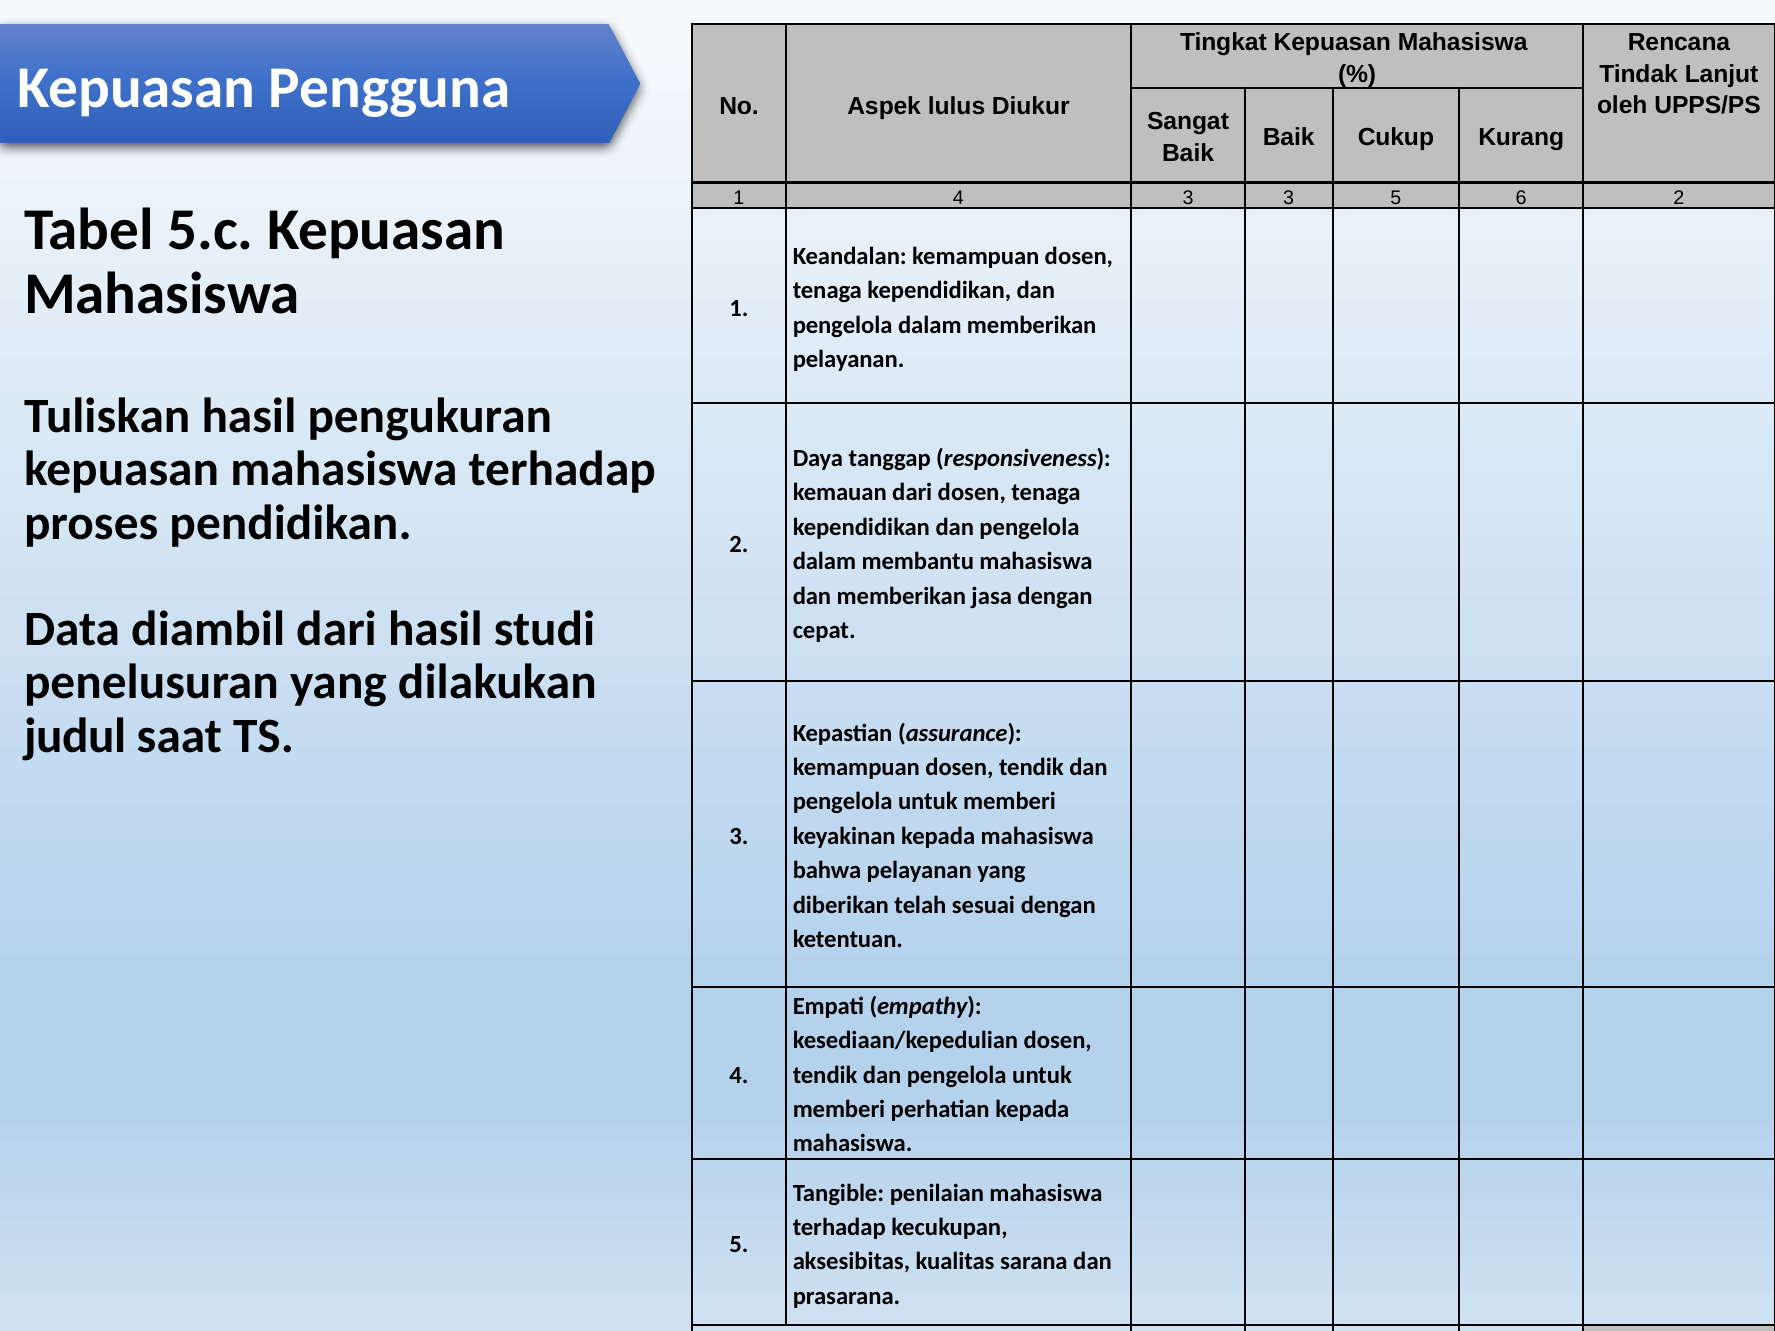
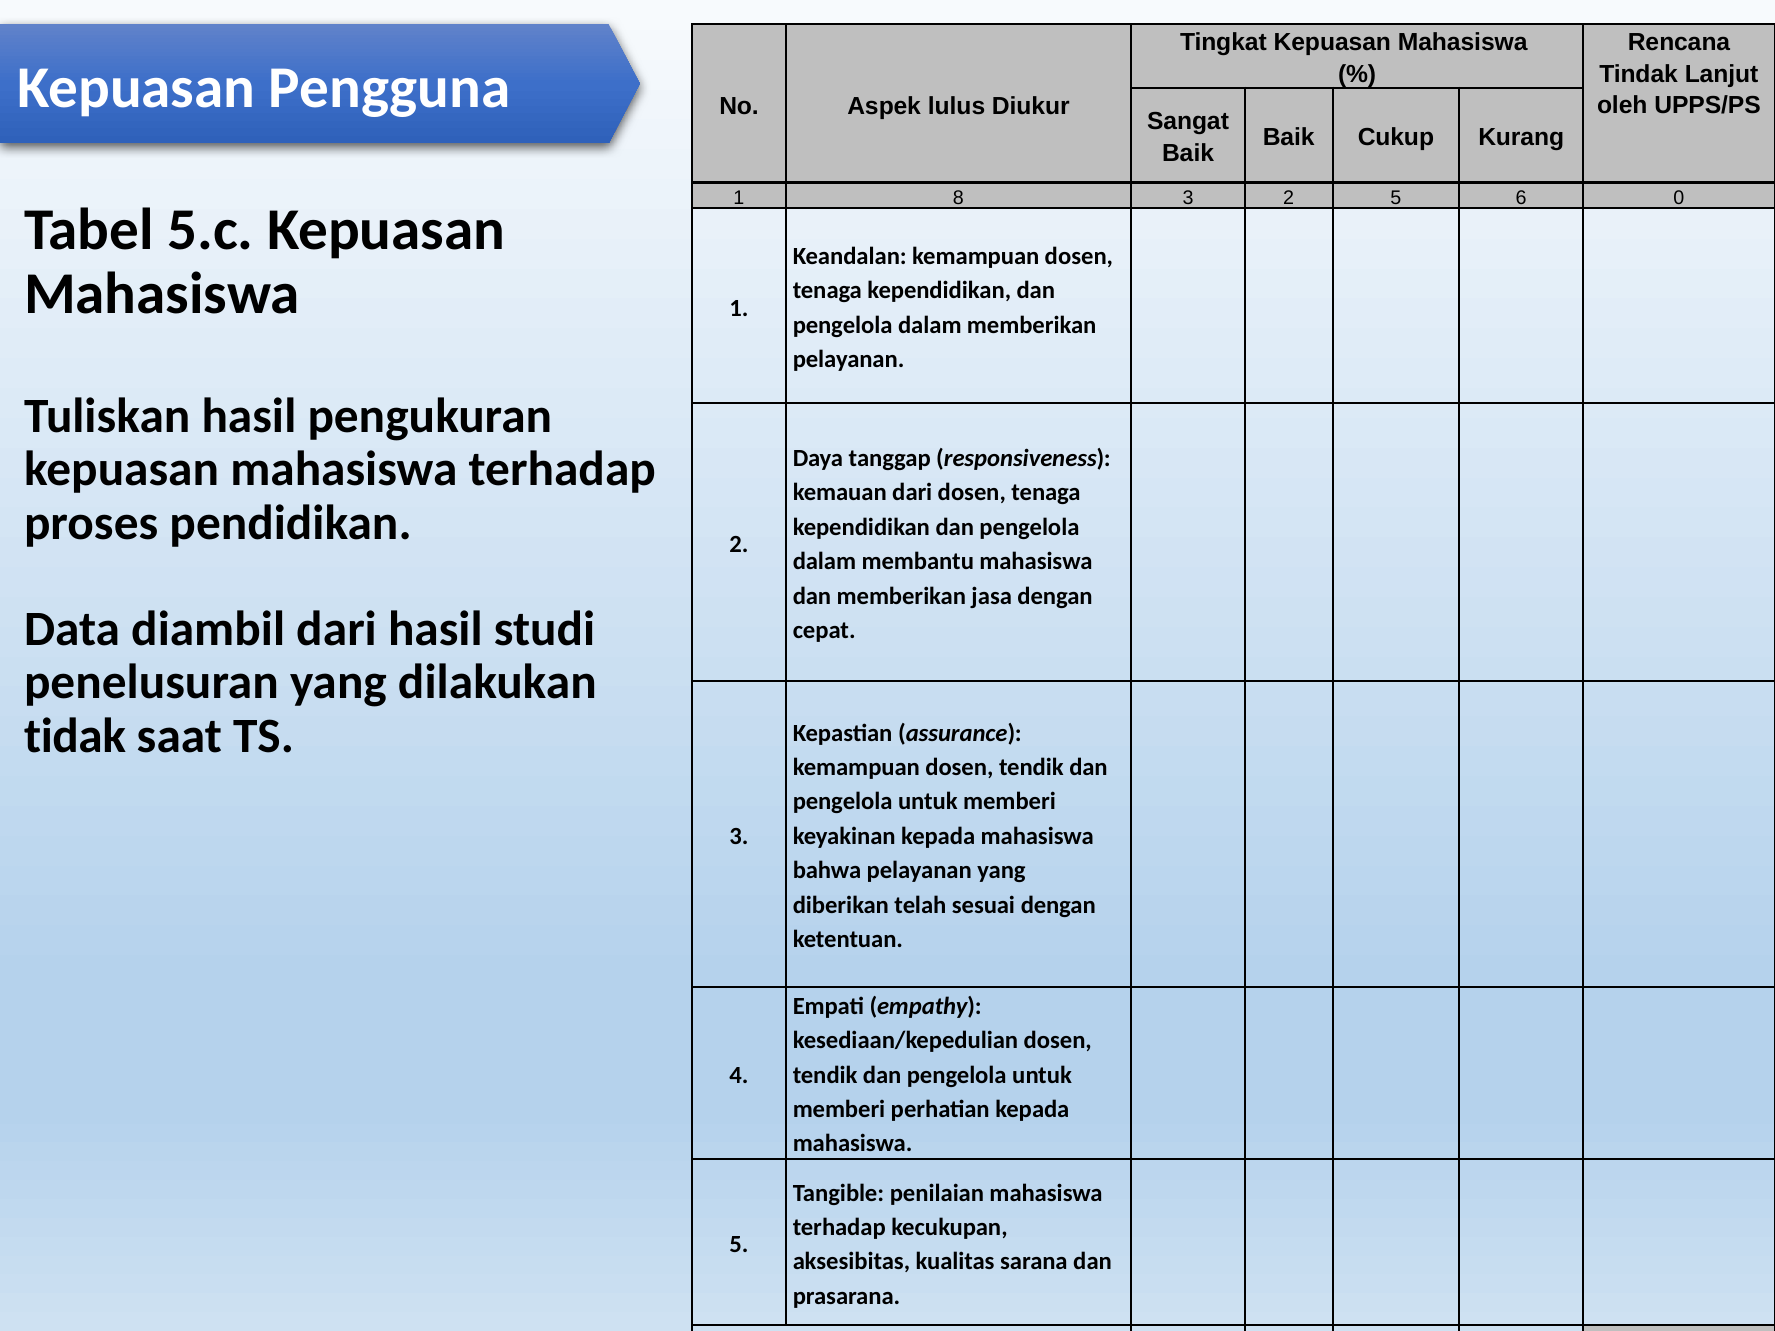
1 4: 4 -> 8
3 3: 3 -> 2
6 2: 2 -> 0
judul: judul -> tidak
